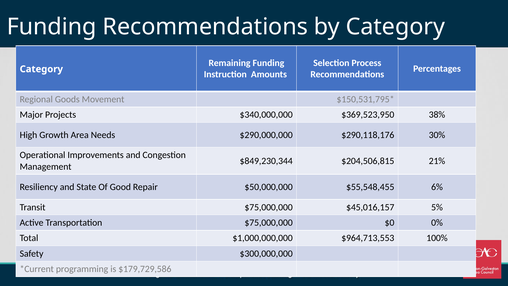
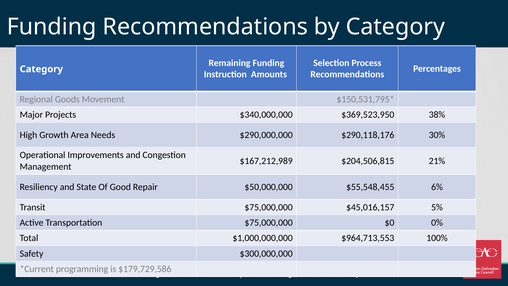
$849,230,344: $849,230,344 -> $167,212,989
